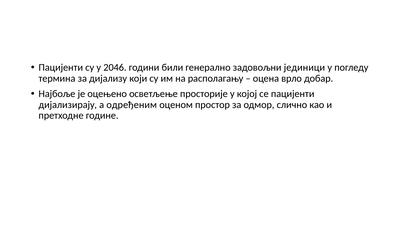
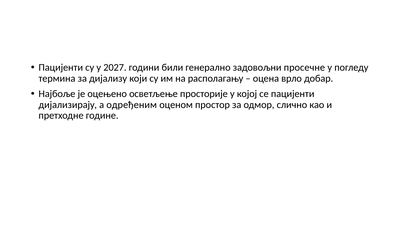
2046: 2046 -> 2027
јединици: јединици -> просечне
